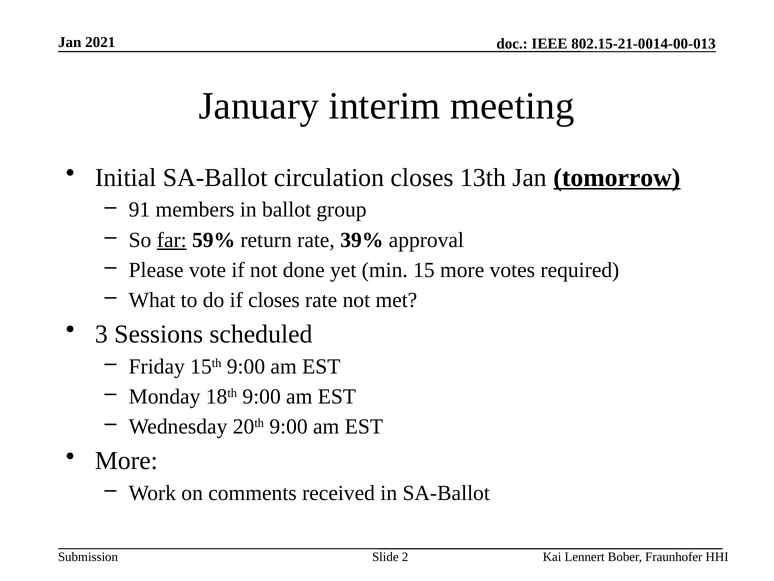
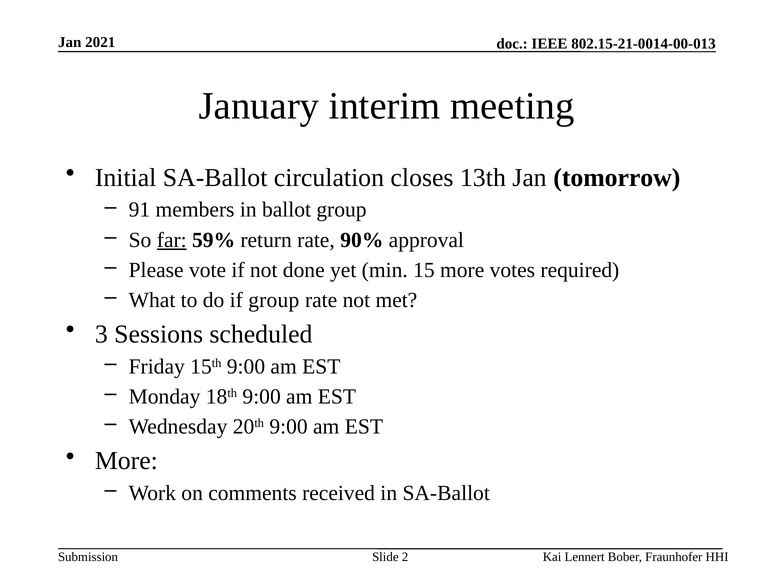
tomorrow underline: present -> none
39%: 39% -> 90%
if closes: closes -> group
